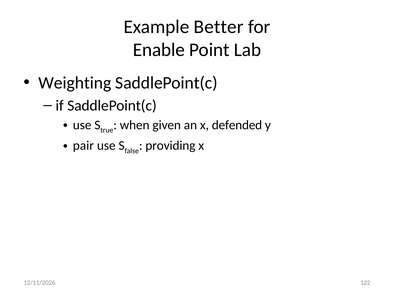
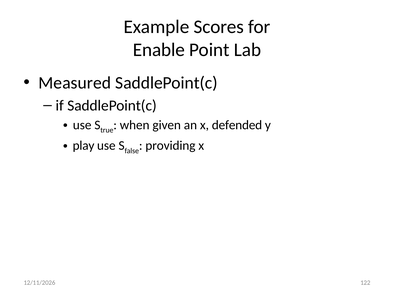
Better: Better -> Scores
Weighting: Weighting -> Measured
pair: pair -> play
